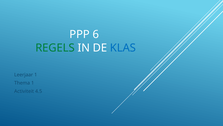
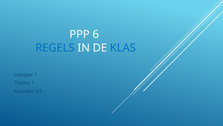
REGELS colour: green -> blue
